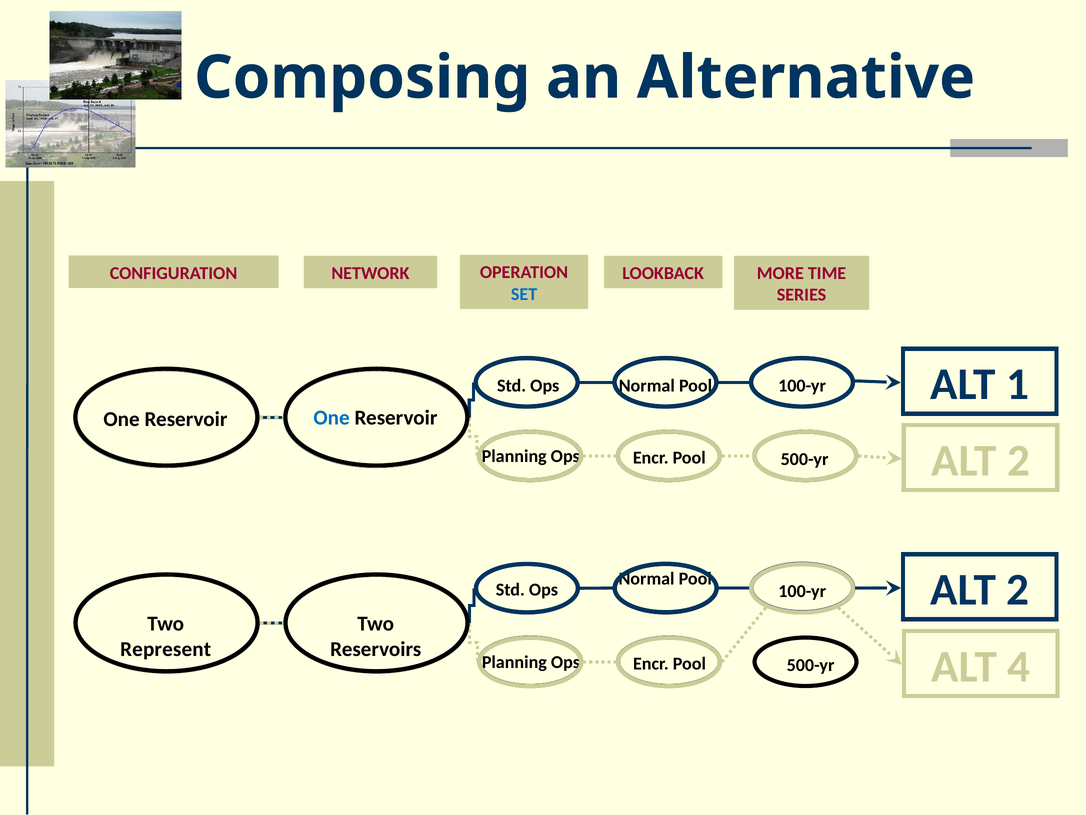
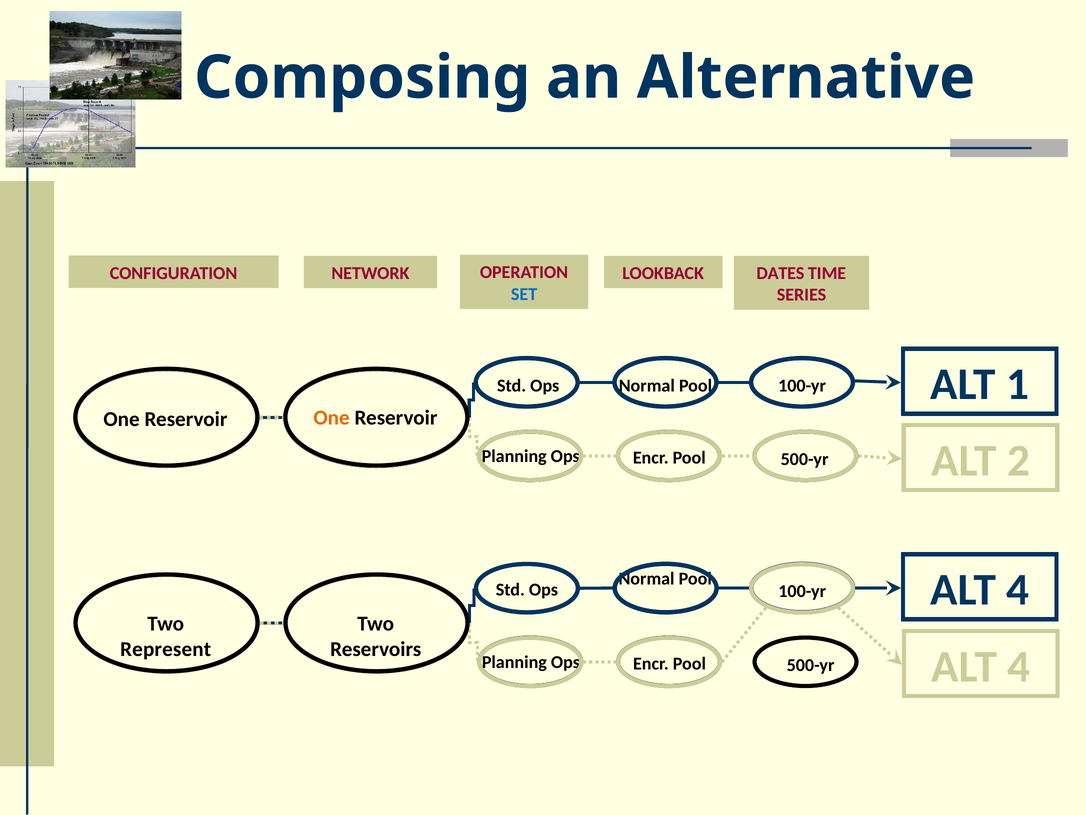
MORE: MORE -> DATES
One at (332, 418) colour: blue -> orange
2 at (1018, 590): 2 -> 4
